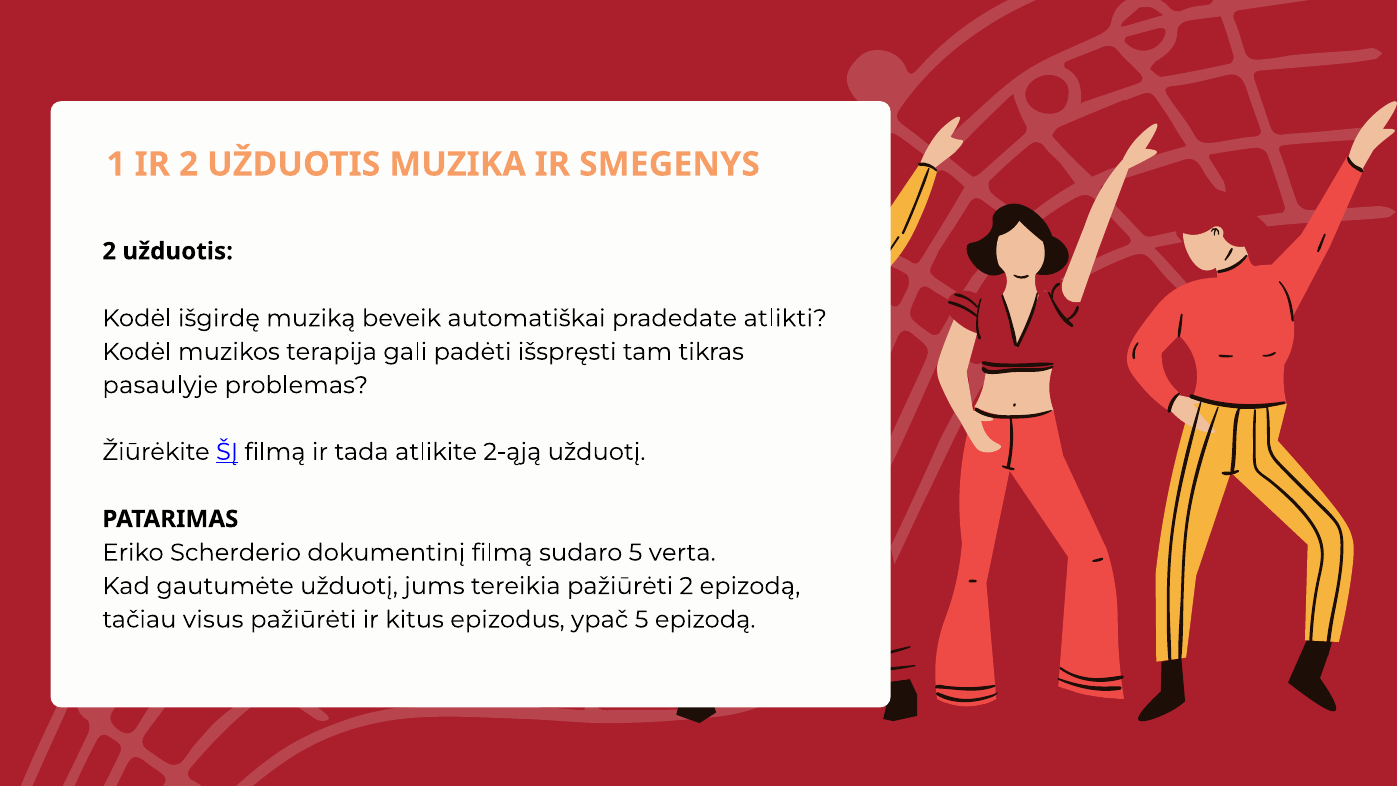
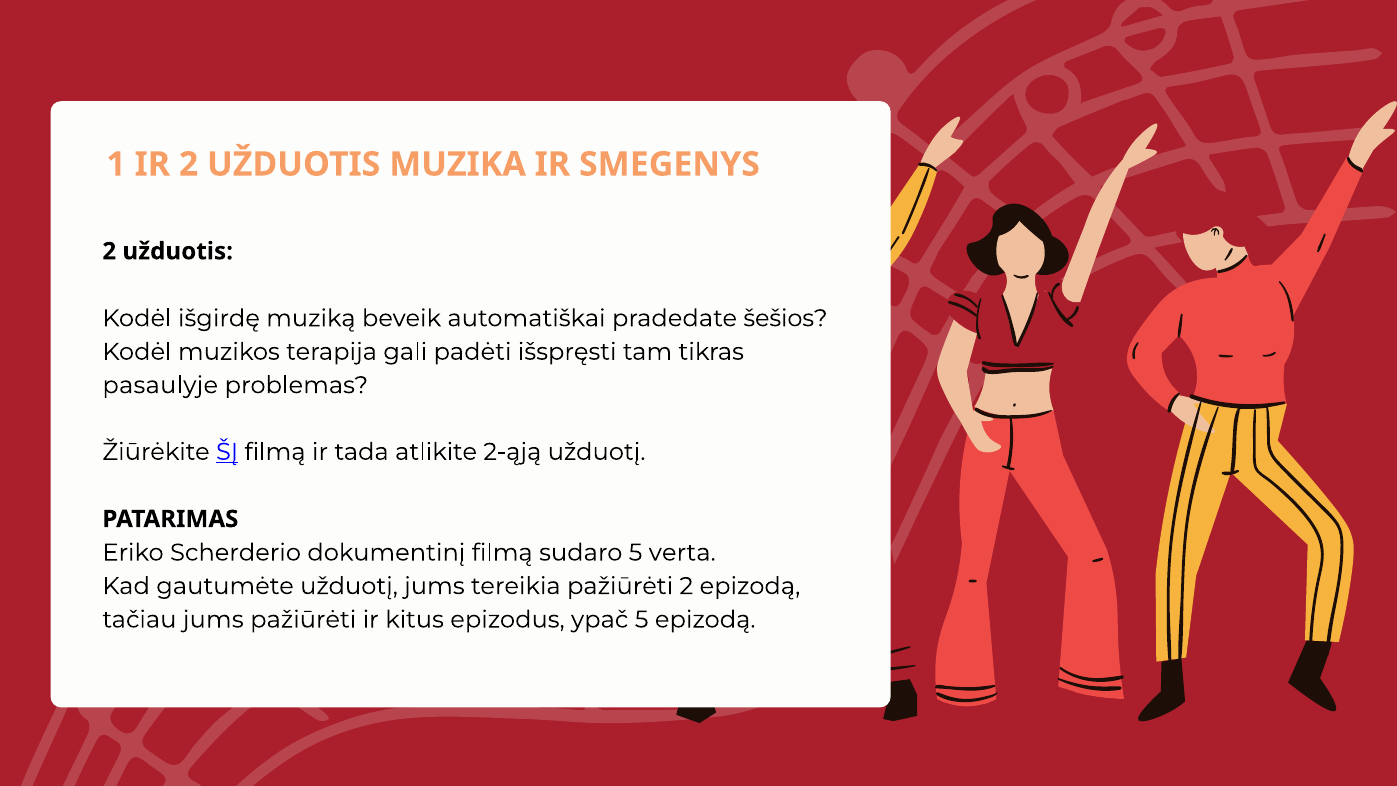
atlikti: atlikti -> šešios
tačiau visus: visus -> jums
